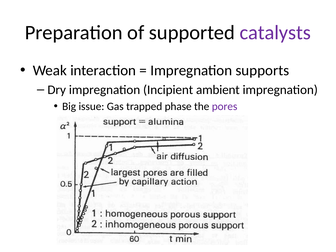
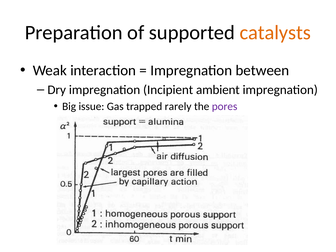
catalysts colour: purple -> orange
supports: supports -> between
phase: phase -> rarely
